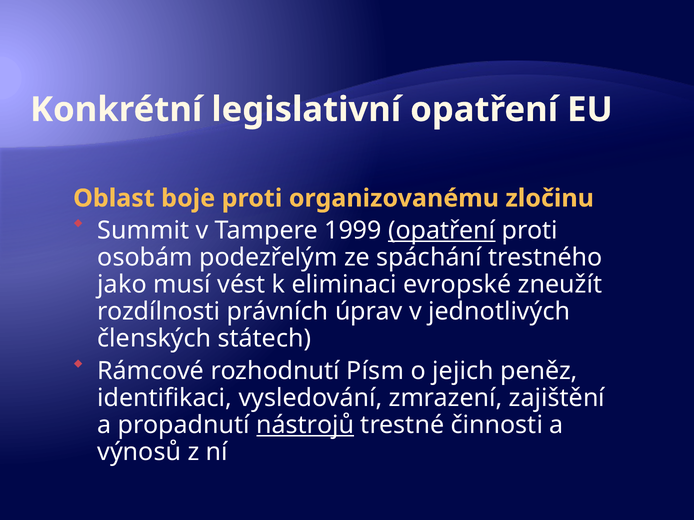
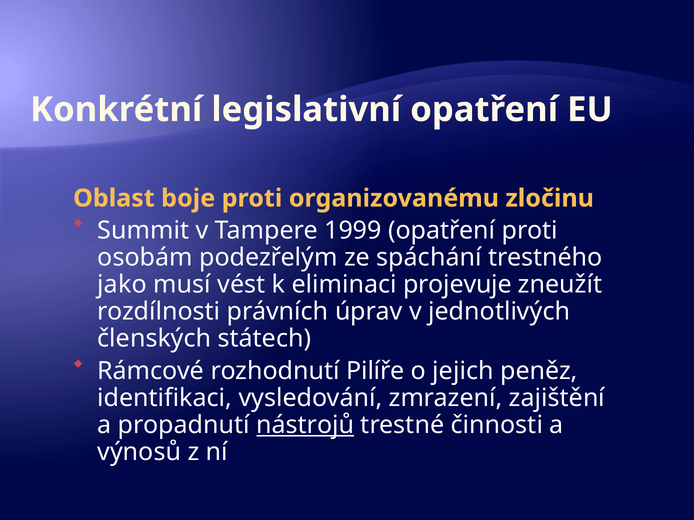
opatření at (442, 231) underline: present -> none
evropské: evropské -> projevuje
Písm: Písm -> Pilíře
